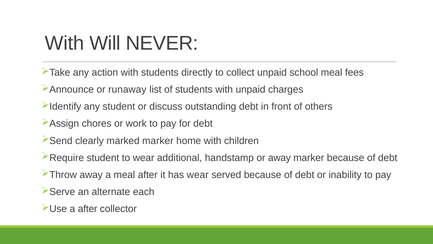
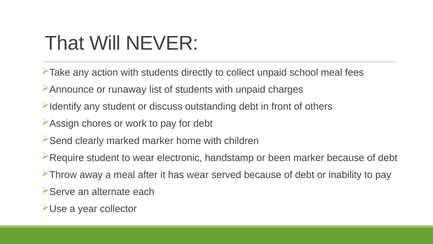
With at (65, 43): With -> That
additional: additional -> electronic
or away: away -> been
a after: after -> year
